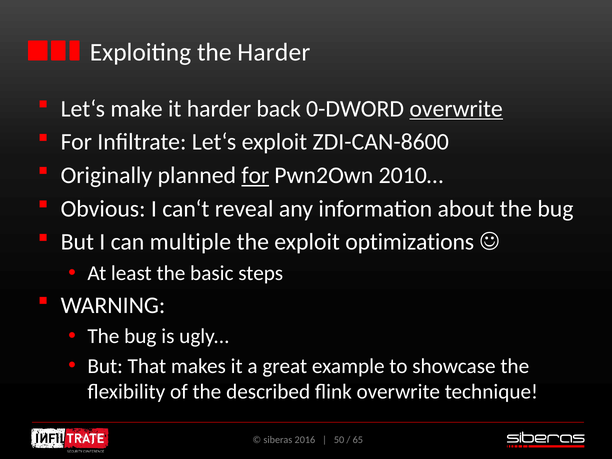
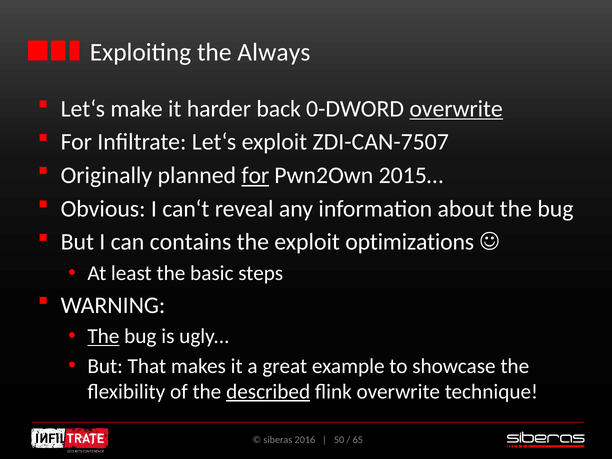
the Harder: Harder -> Always
ZDI-CAN-8600: ZDI-CAN-8600 -> ZDI-CAN-7507
2010…: 2010… -> 2015…
multiple: multiple -> contains
The at (103, 336) underline: none -> present
described underline: none -> present
